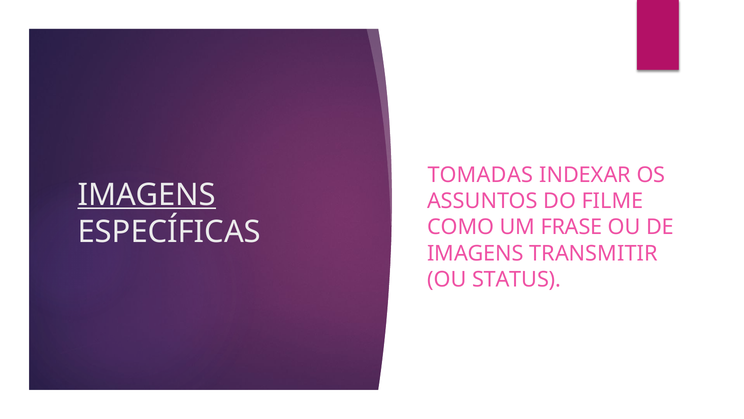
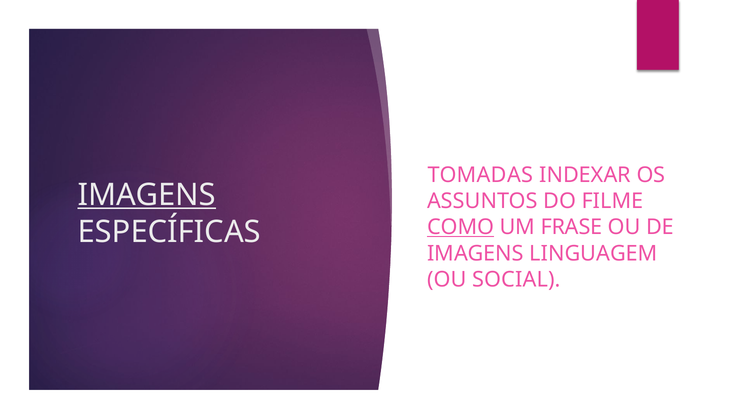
COMO underline: none -> present
TRANSMITIR: TRANSMITIR -> LINGUAGEM
STATUS: STATUS -> SOCIAL
